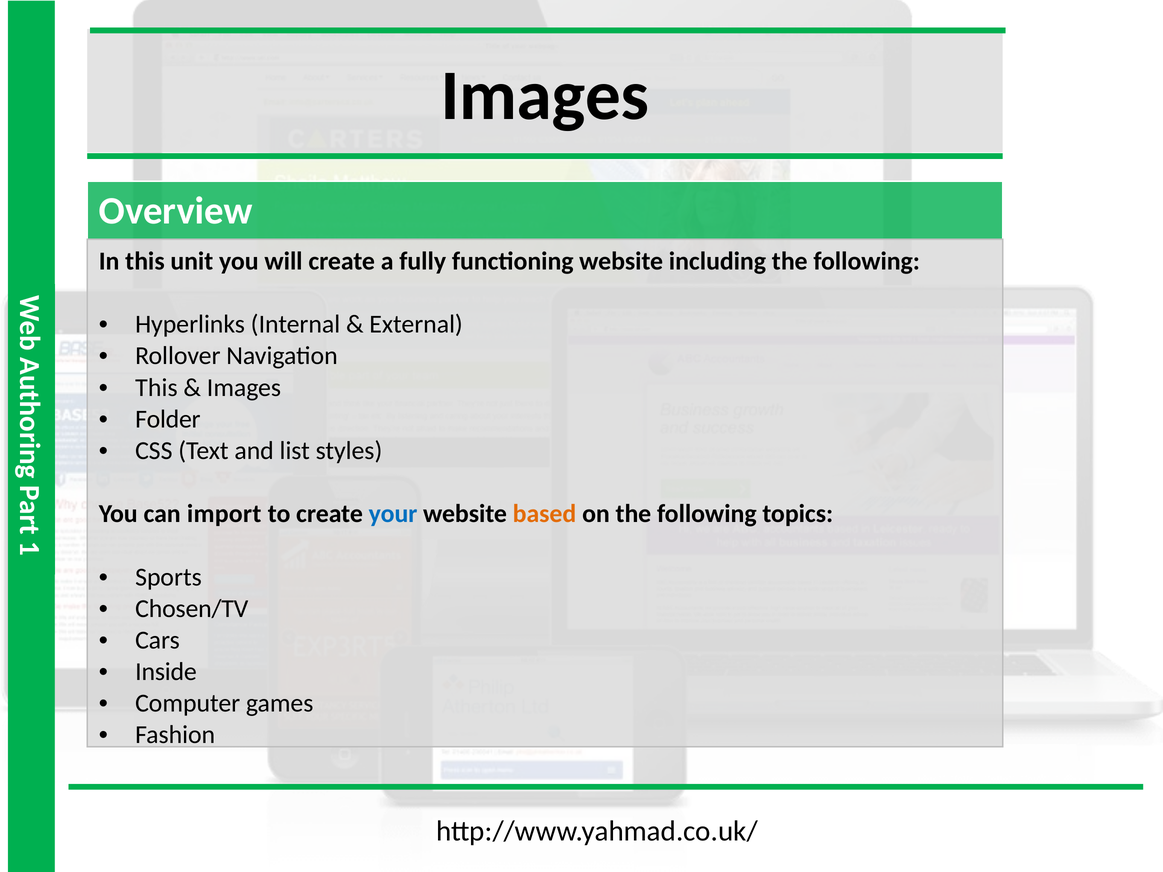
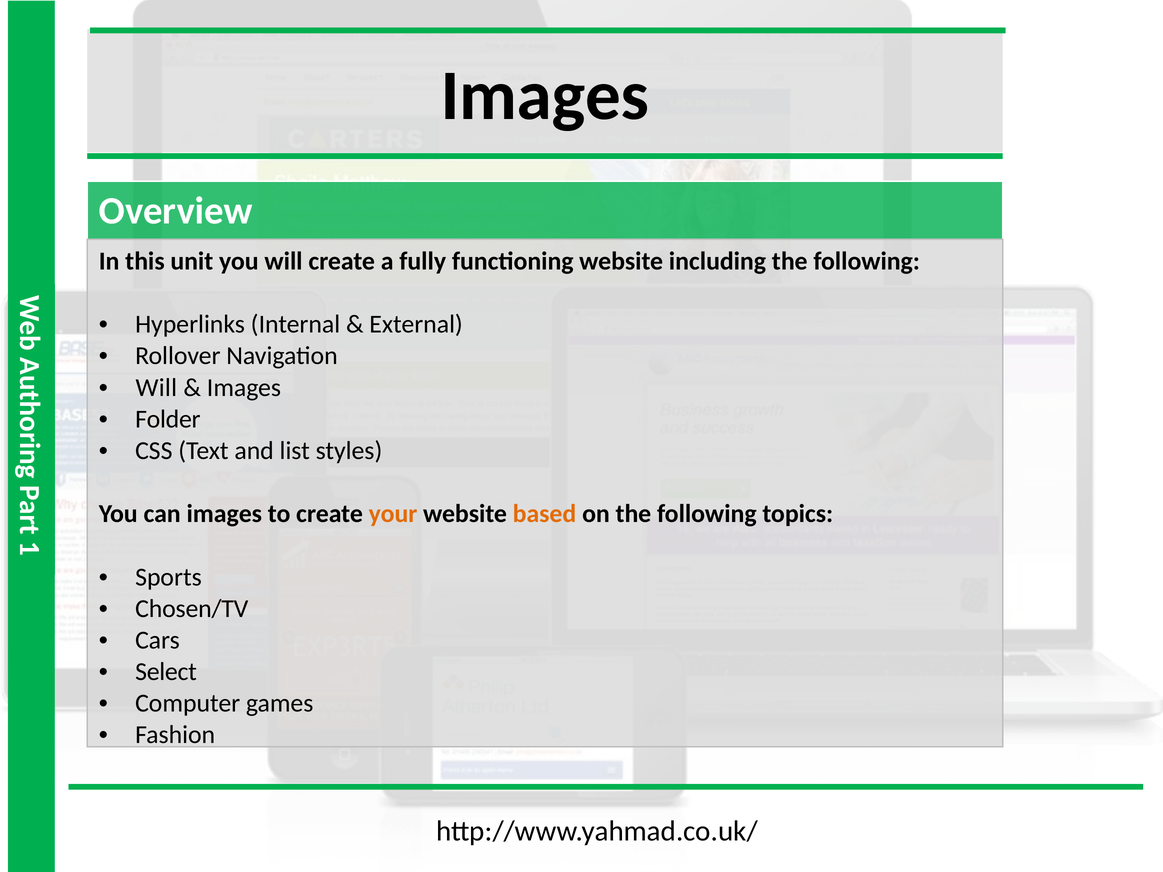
This at (156, 388): This -> Will
can import: import -> images
your colour: blue -> orange
Inside: Inside -> Select
